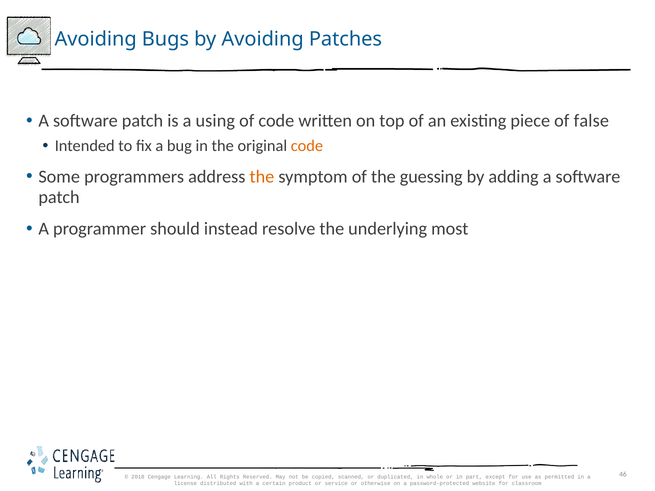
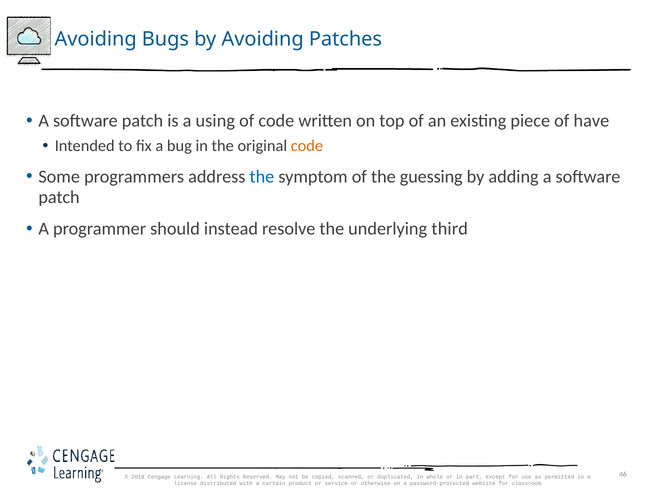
false: false -> have
the at (262, 177) colour: orange -> blue
most: most -> third
